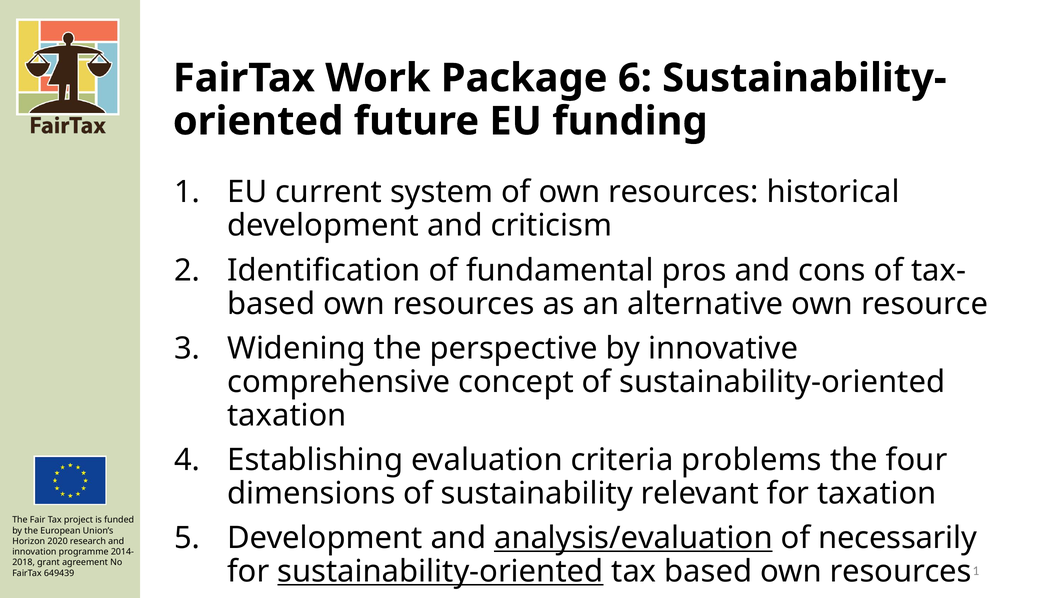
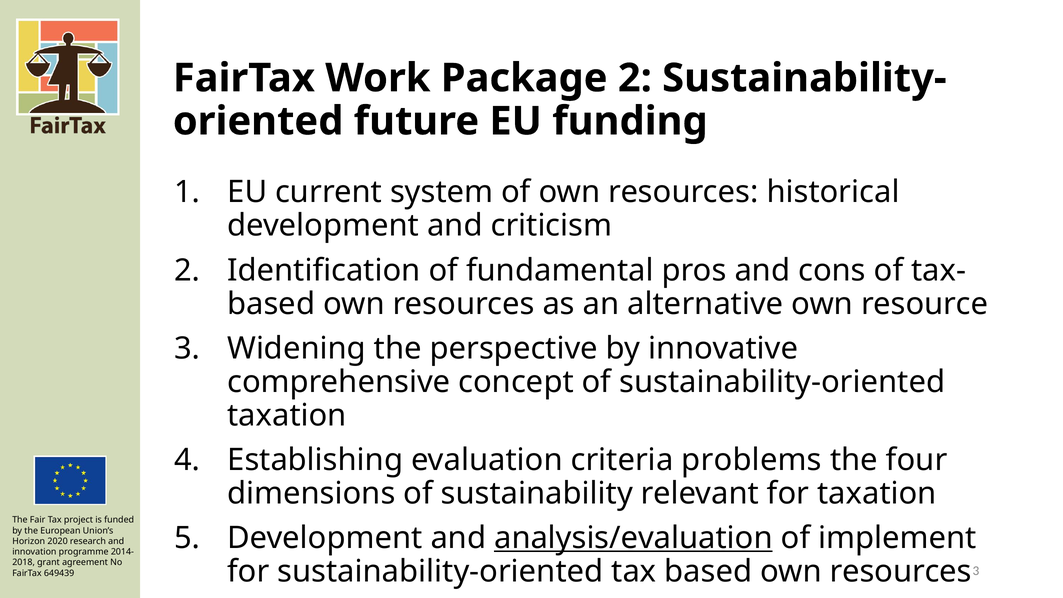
Package 6: 6 -> 2
necessarily: necessarily -> implement
sustainability-oriented at (440, 571) underline: present -> none
1 at (976, 571): 1 -> 3
